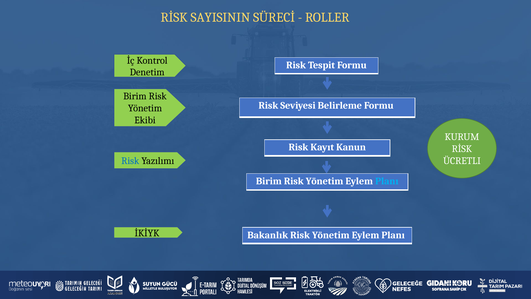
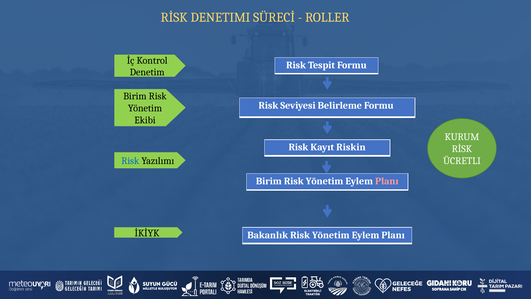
SAYISININ: SAYISININ -> DENETIMI
Kanun: Kanun -> Riskin
Planı at (387, 181) colour: light blue -> pink
